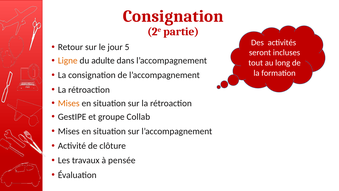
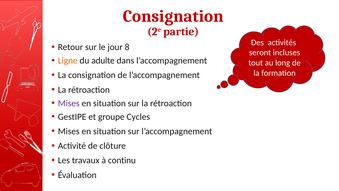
5: 5 -> 8
Mises at (69, 103) colour: orange -> purple
Collab: Collab -> Cycles
pensée: pensée -> continu
